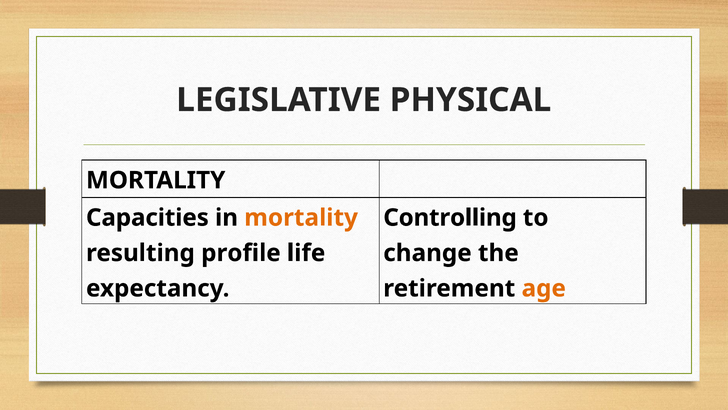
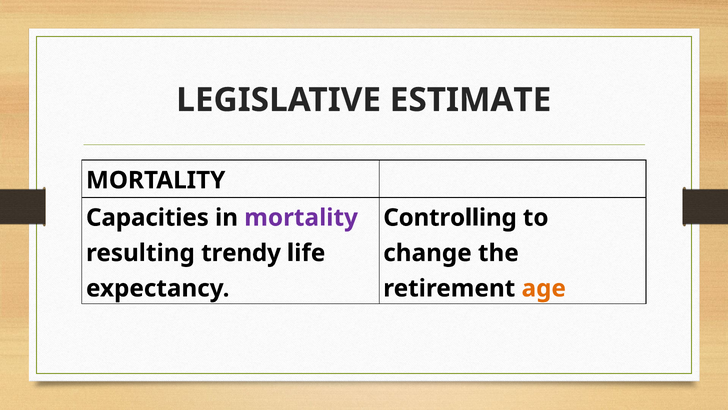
PHYSICAL: PHYSICAL -> ESTIMATE
mortality at (301, 217) colour: orange -> purple
profile: profile -> trendy
